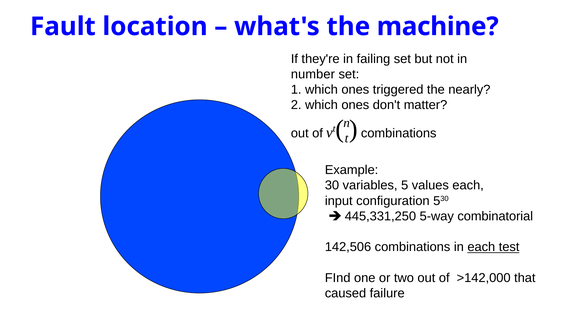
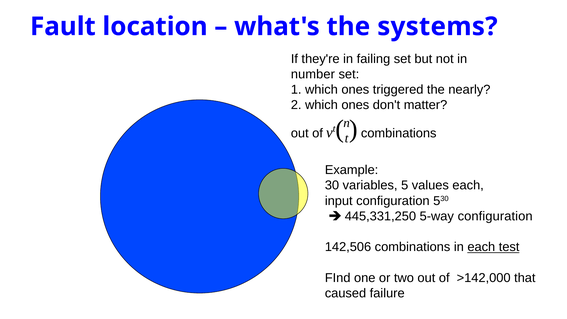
machine: machine -> systems
5-way combinatorial: combinatorial -> configuration
